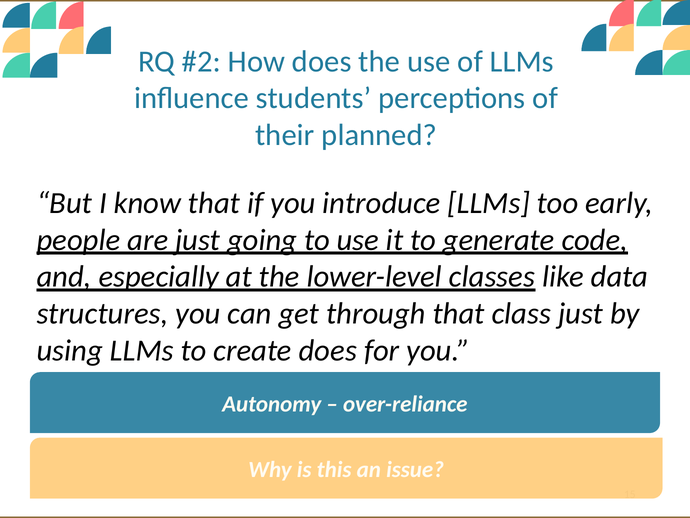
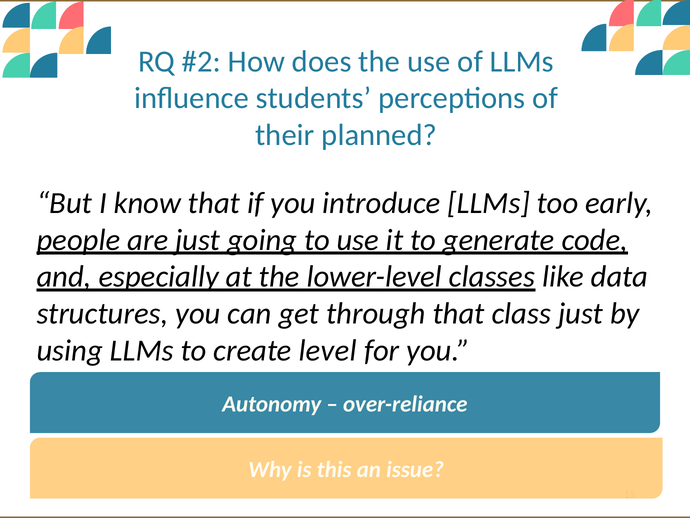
create does: does -> level
